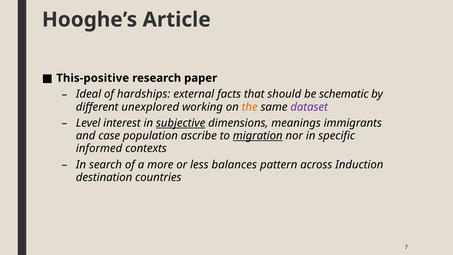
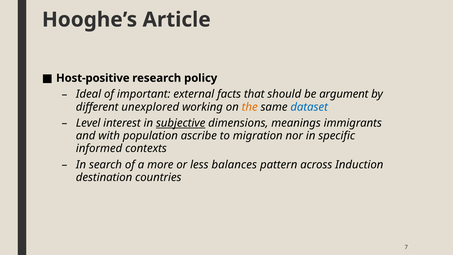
This-positive: This-positive -> Host-positive
paper: paper -> policy
hardships: hardships -> important
schematic: schematic -> argument
dataset colour: purple -> blue
case: case -> with
migration underline: present -> none
